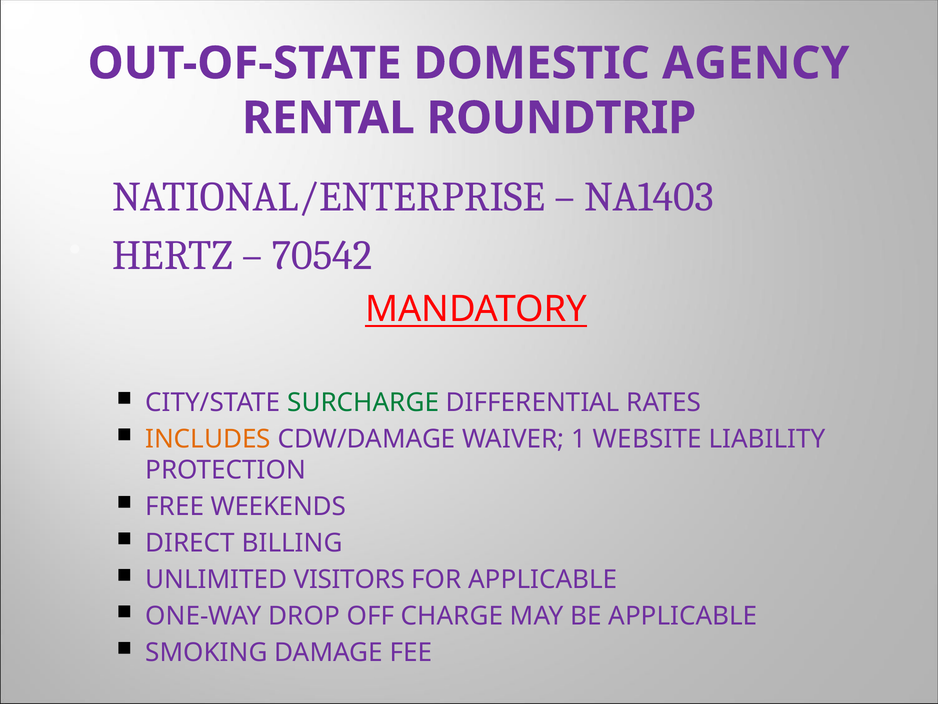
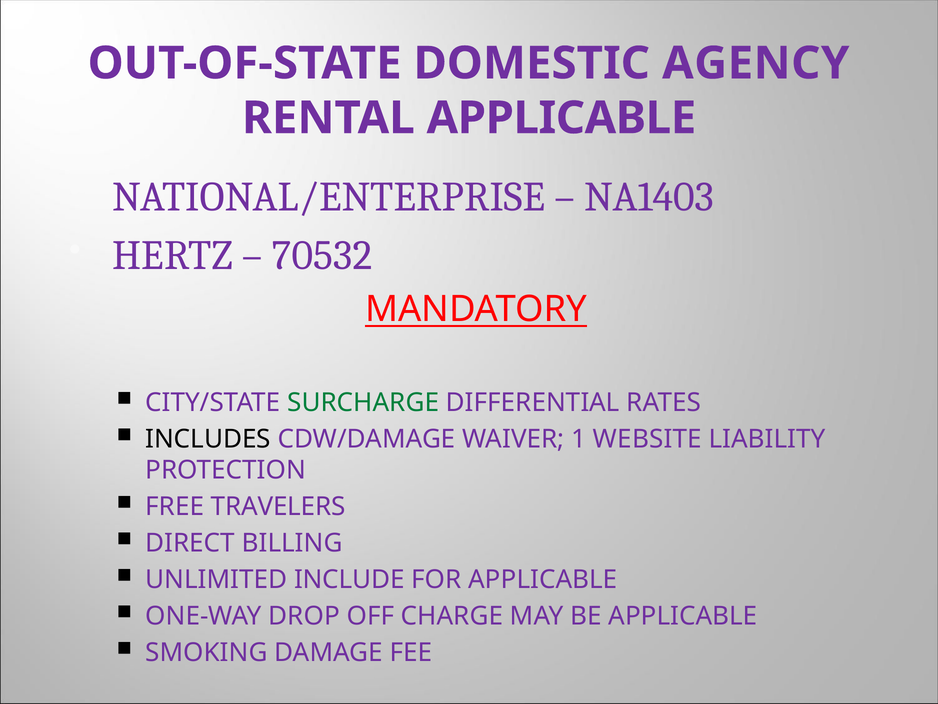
RENTAL ROUNDTRIP: ROUNDTRIP -> APPLICABLE
70542: 70542 -> 70532
INCLUDES colour: orange -> black
WEEKENDS: WEEKENDS -> TRAVELERS
VISITORS: VISITORS -> INCLUDE
